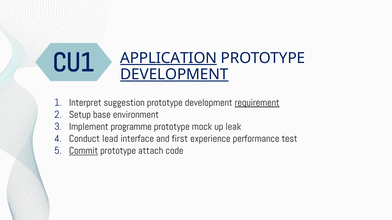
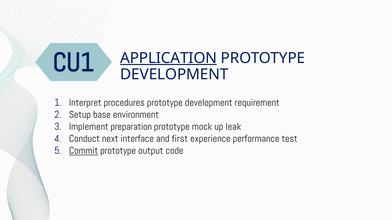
DEVELOPMENT at (174, 75) underline: present -> none
suggestion: suggestion -> procedures
requirement underline: present -> none
programme: programme -> preparation
lead: lead -> next
attach: attach -> output
